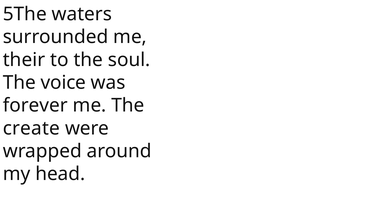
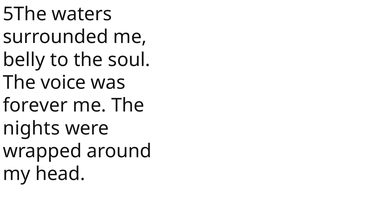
their: their -> belly
create: create -> nights
